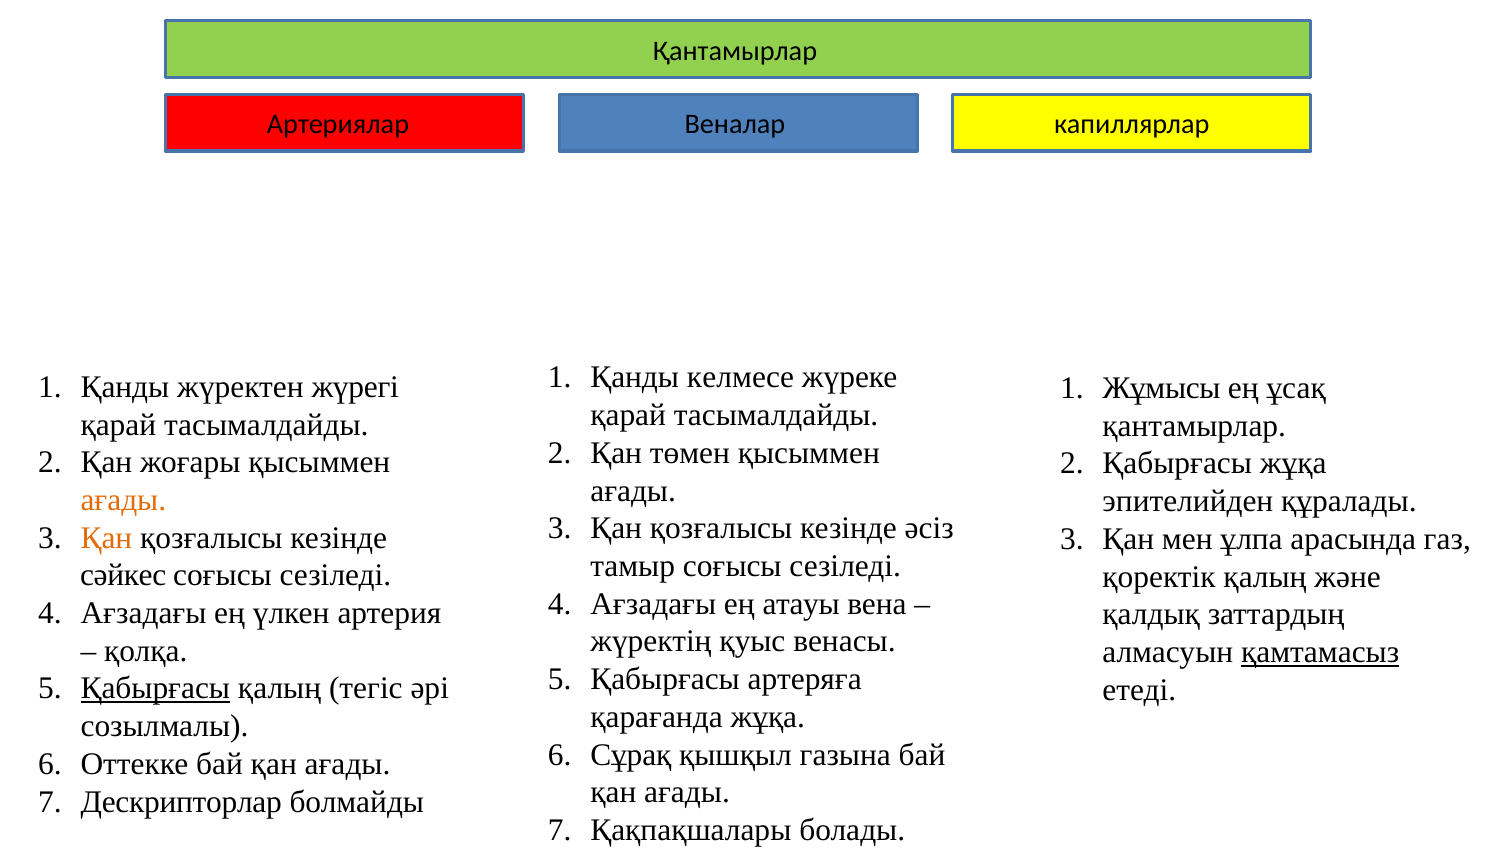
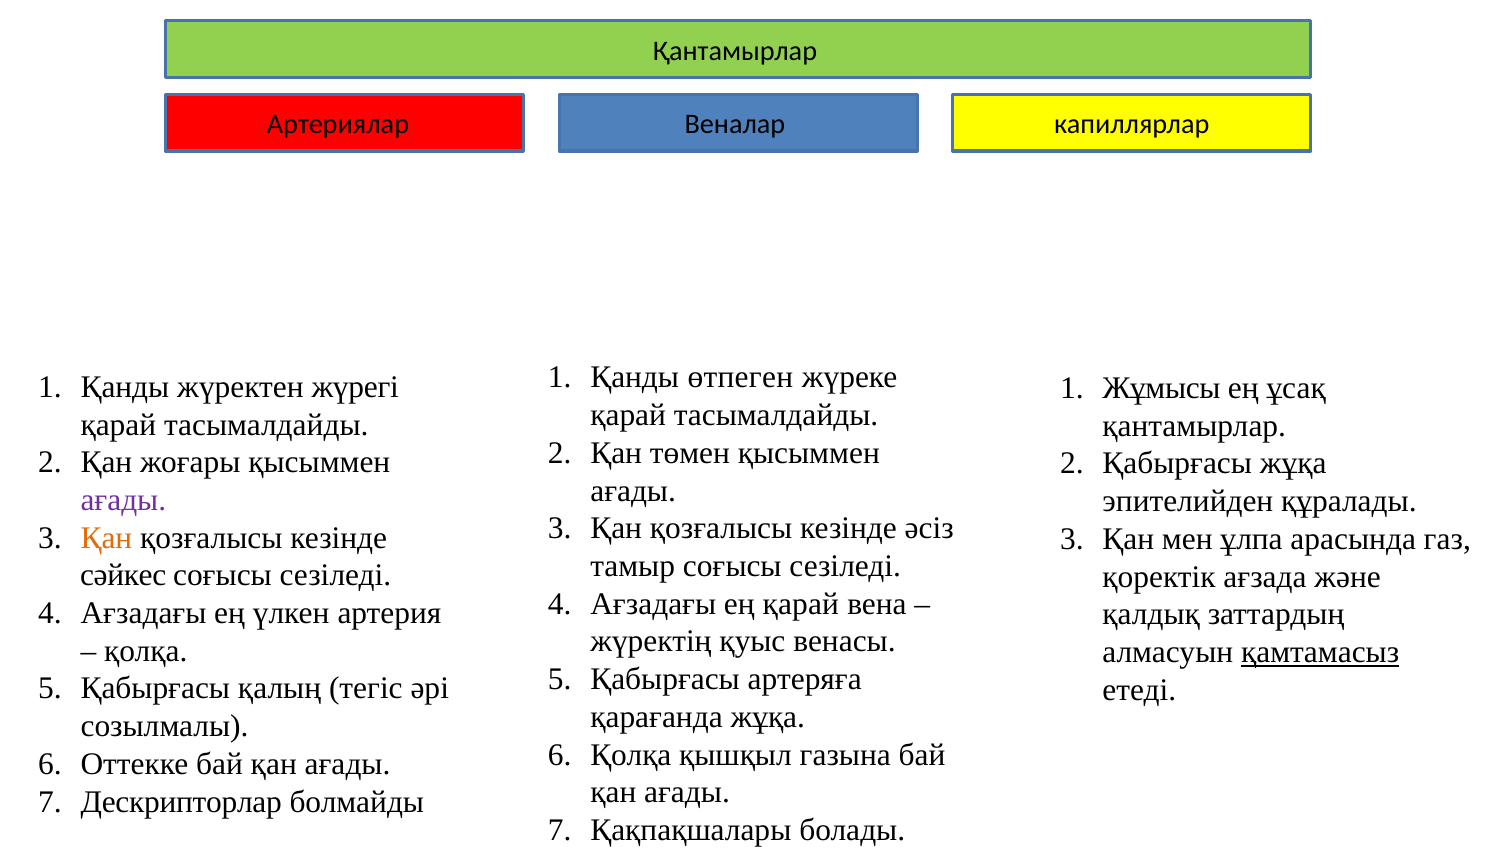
келмесе: келмесе -> өтпеген
ағады at (123, 500) colour: orange -> purple
қоректік қалың: қалың -> ағзада
ең атауы: атауы -> қарай
Қабырғасы at (155, 688) underline: present -> none
Сұрақ at (631, 754): Сұрақ -> Қолқа
